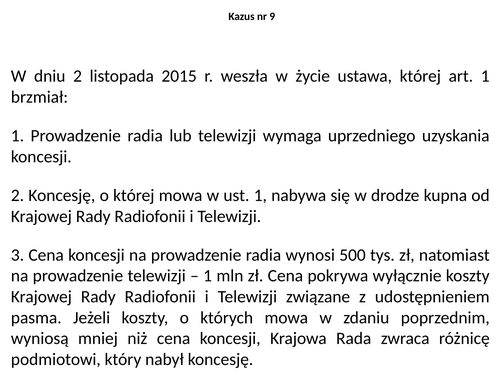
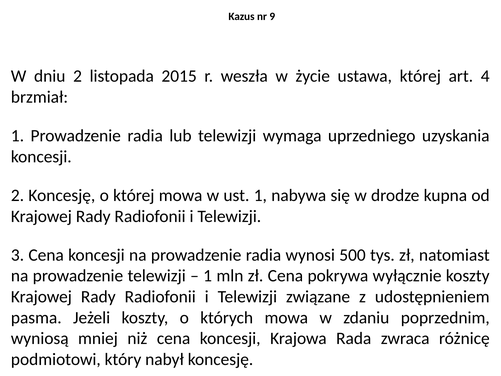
art 1: 1 -> 4
